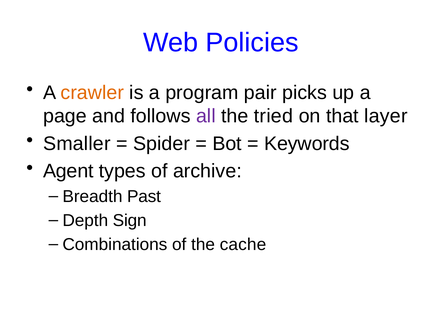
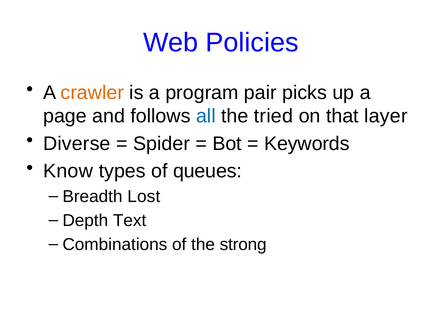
all colour: purple -> blue
Smaller: Smaller -> Diverse
Agent: Agent -> Know
archive: archive -> queues
Past: Past -> Lost
Sign: Sign -> Text
cache: cache -> strong
